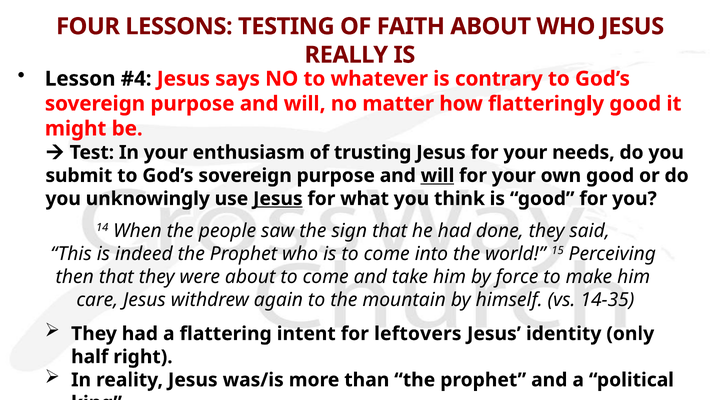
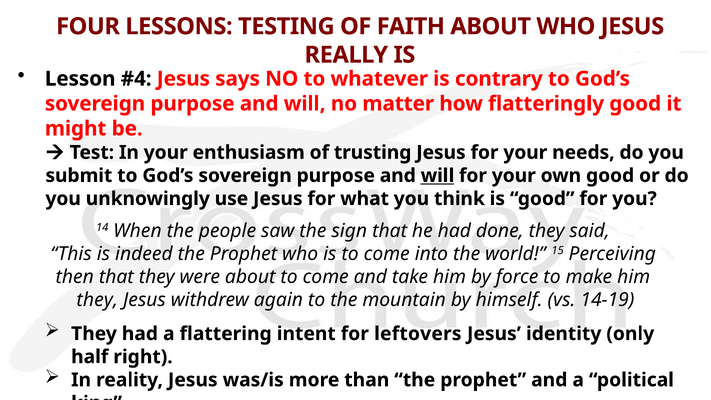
Jesus at (278, 199) underline: present -> none
care at (97, 300): care -> they
14-35: 14-35 -> 14-19
